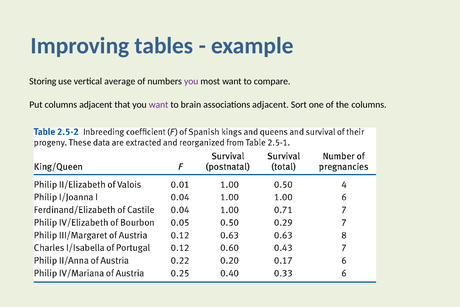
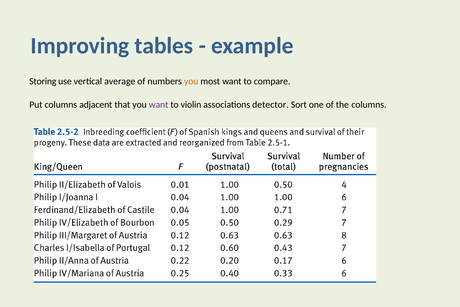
you at (191, 81) colour: purple -> orange
brain: brain -> violin
associations adjacent: adjacent -> detector
